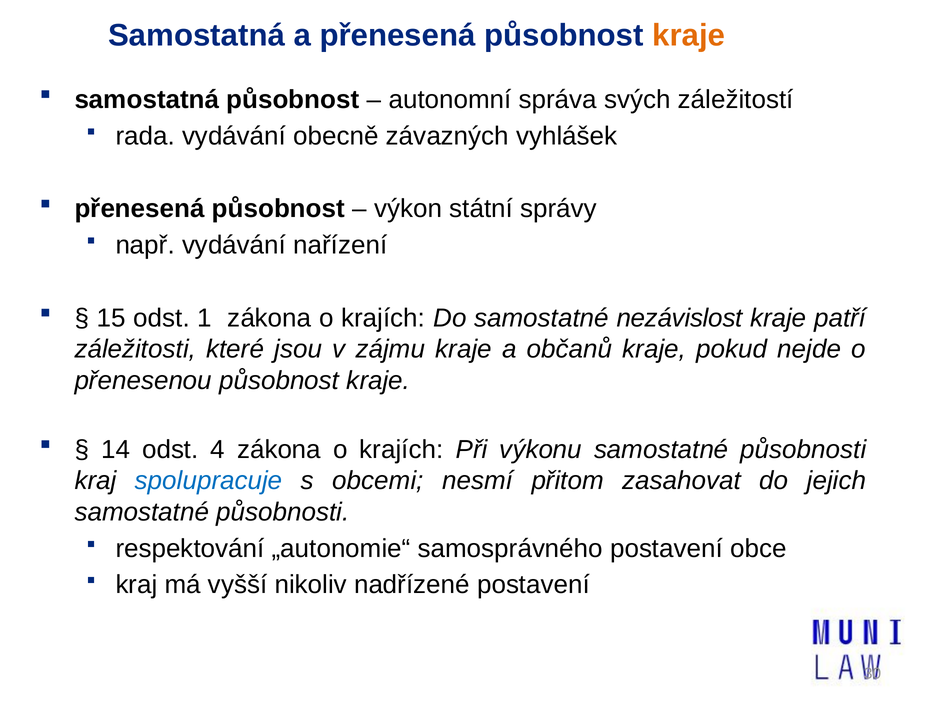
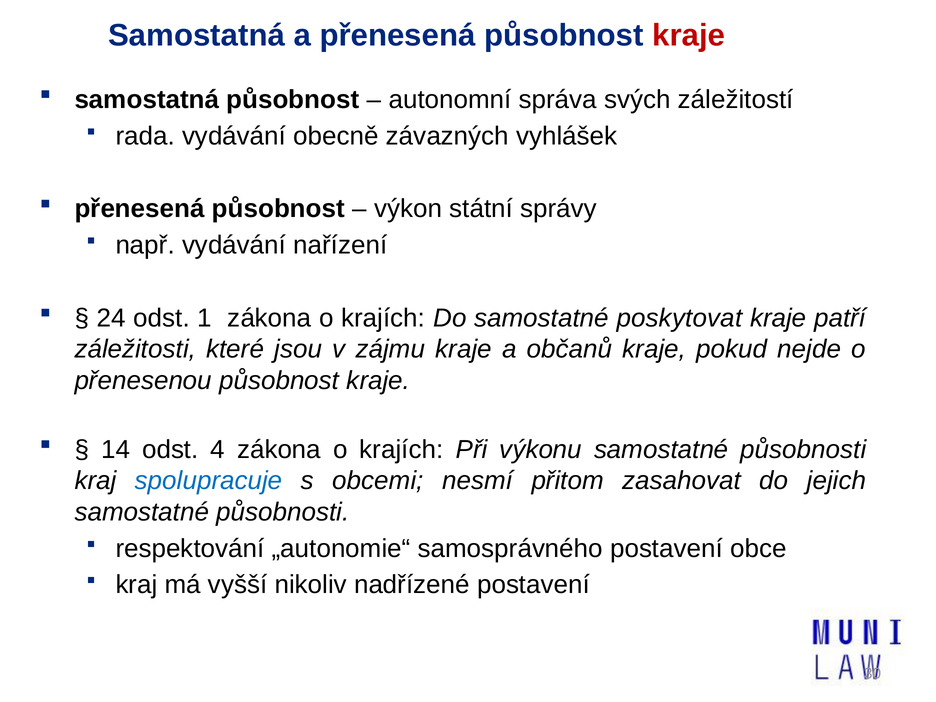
kraje at (689, 35) colour: orange -> red
15: 15 -> 24
nezávislost: nezávislost -> poskytovat
